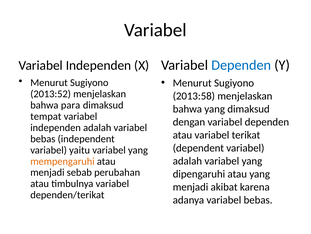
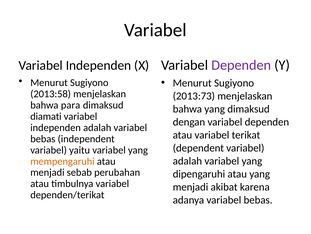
Dependen at (241, 65) colour: blue -> purple
2013:52: 2013:52 -> 2013:58
2013:58: 2013:58 -> 2013:73
tempat: tempat -> diamati
